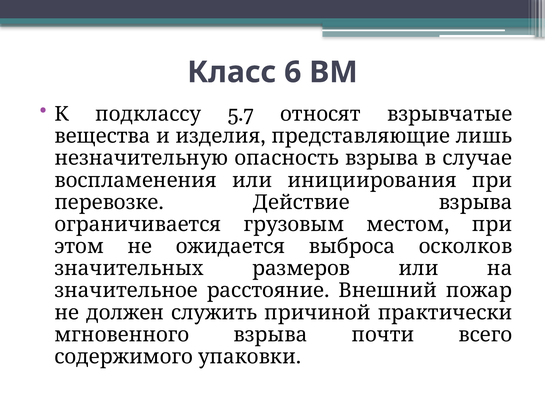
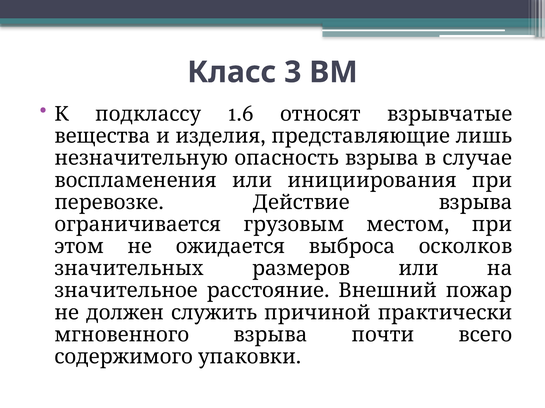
6: 6 -> 3
5.7: 5.7 -> 1.6
